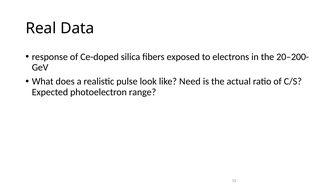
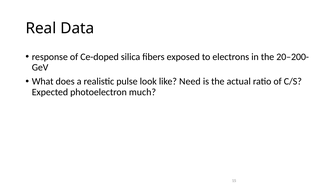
range: range -> much
